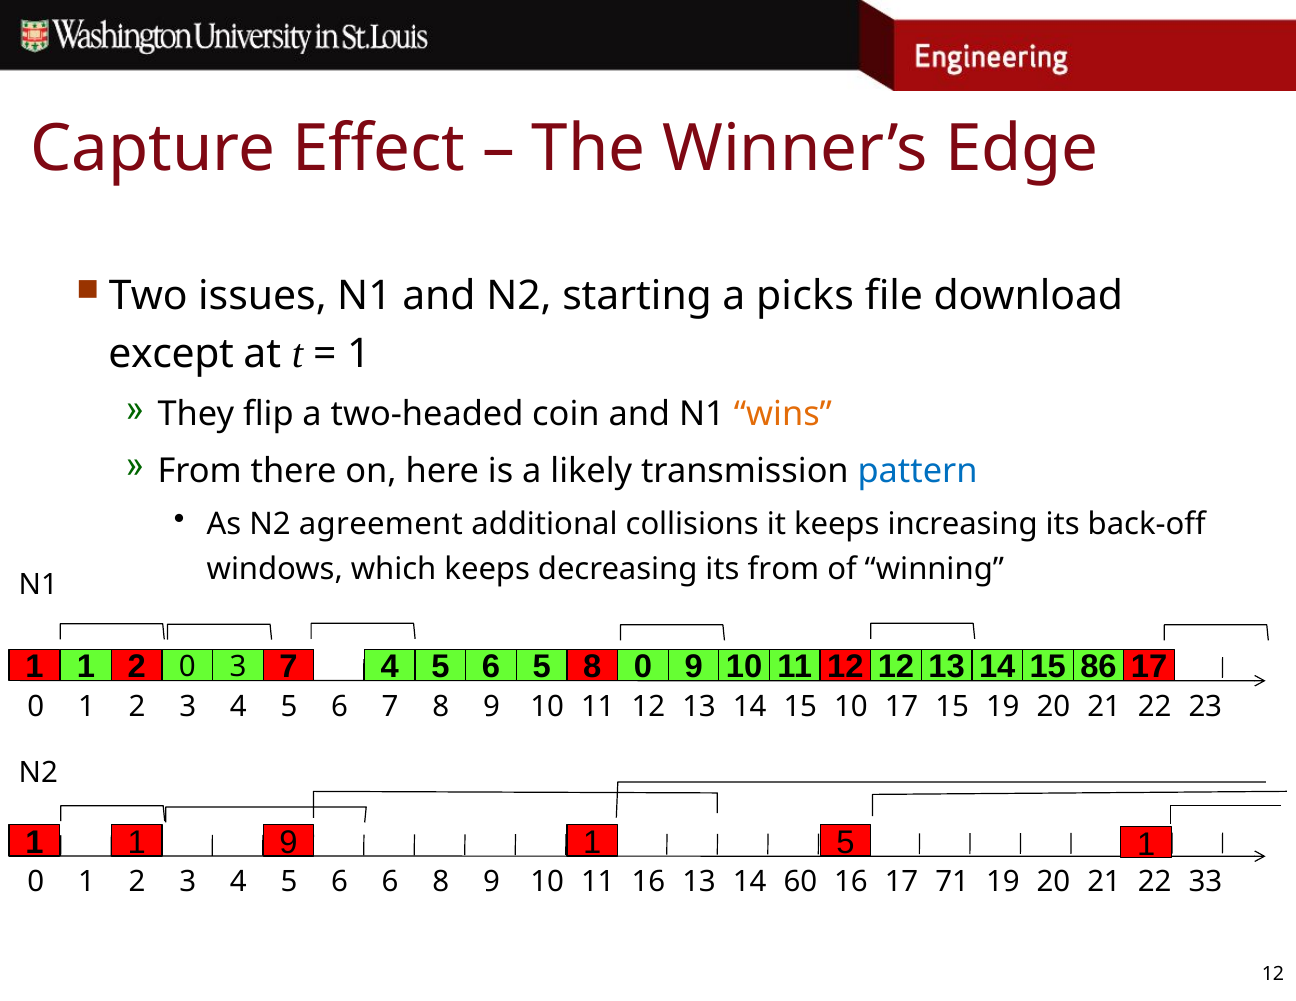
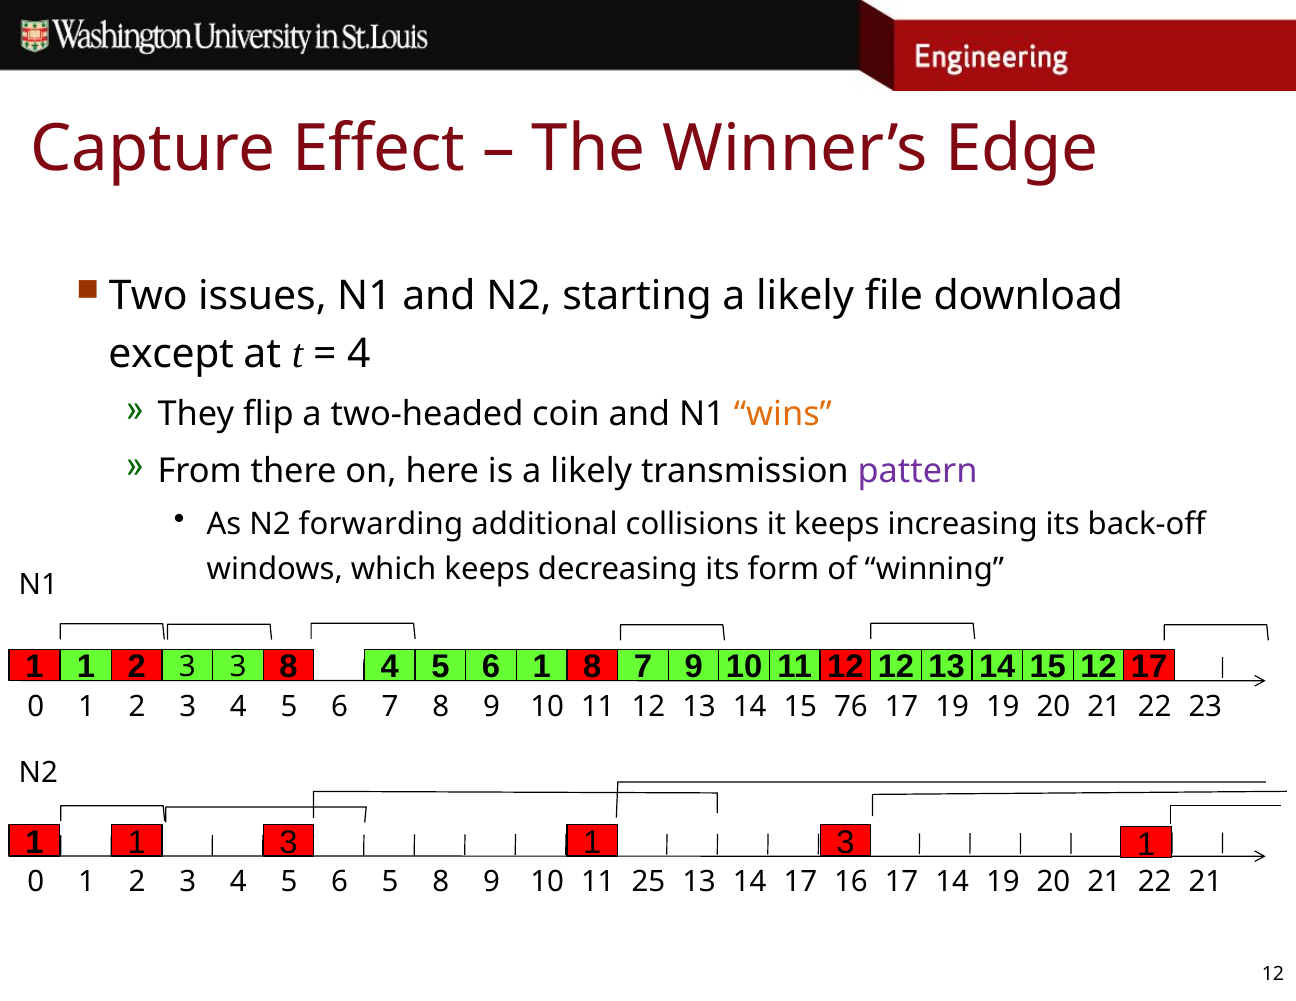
starting a picks: picks -> likely
1 at (359, 355): 1 -> 4
pattern colour: blue -> purple
agreement: agreement -> forwarding
its from: from -> form
0 at (187, 667): 0 -> 3
3 7: 7 -> 8
6 5: 5 -> 1
8 0: 0 -> 7
15 86: 86 -> 12
15 10: 10 -> 76
17 15: 15 -> 19
1 1 9: 9 -> 3
5 at (845, 843): 5 -> 3
6 6: 6 -> 5
11 16: 16 -> 25
14 60: 60 -> 17
17 71: 71 -> 14
22 33: 33 -> 21
